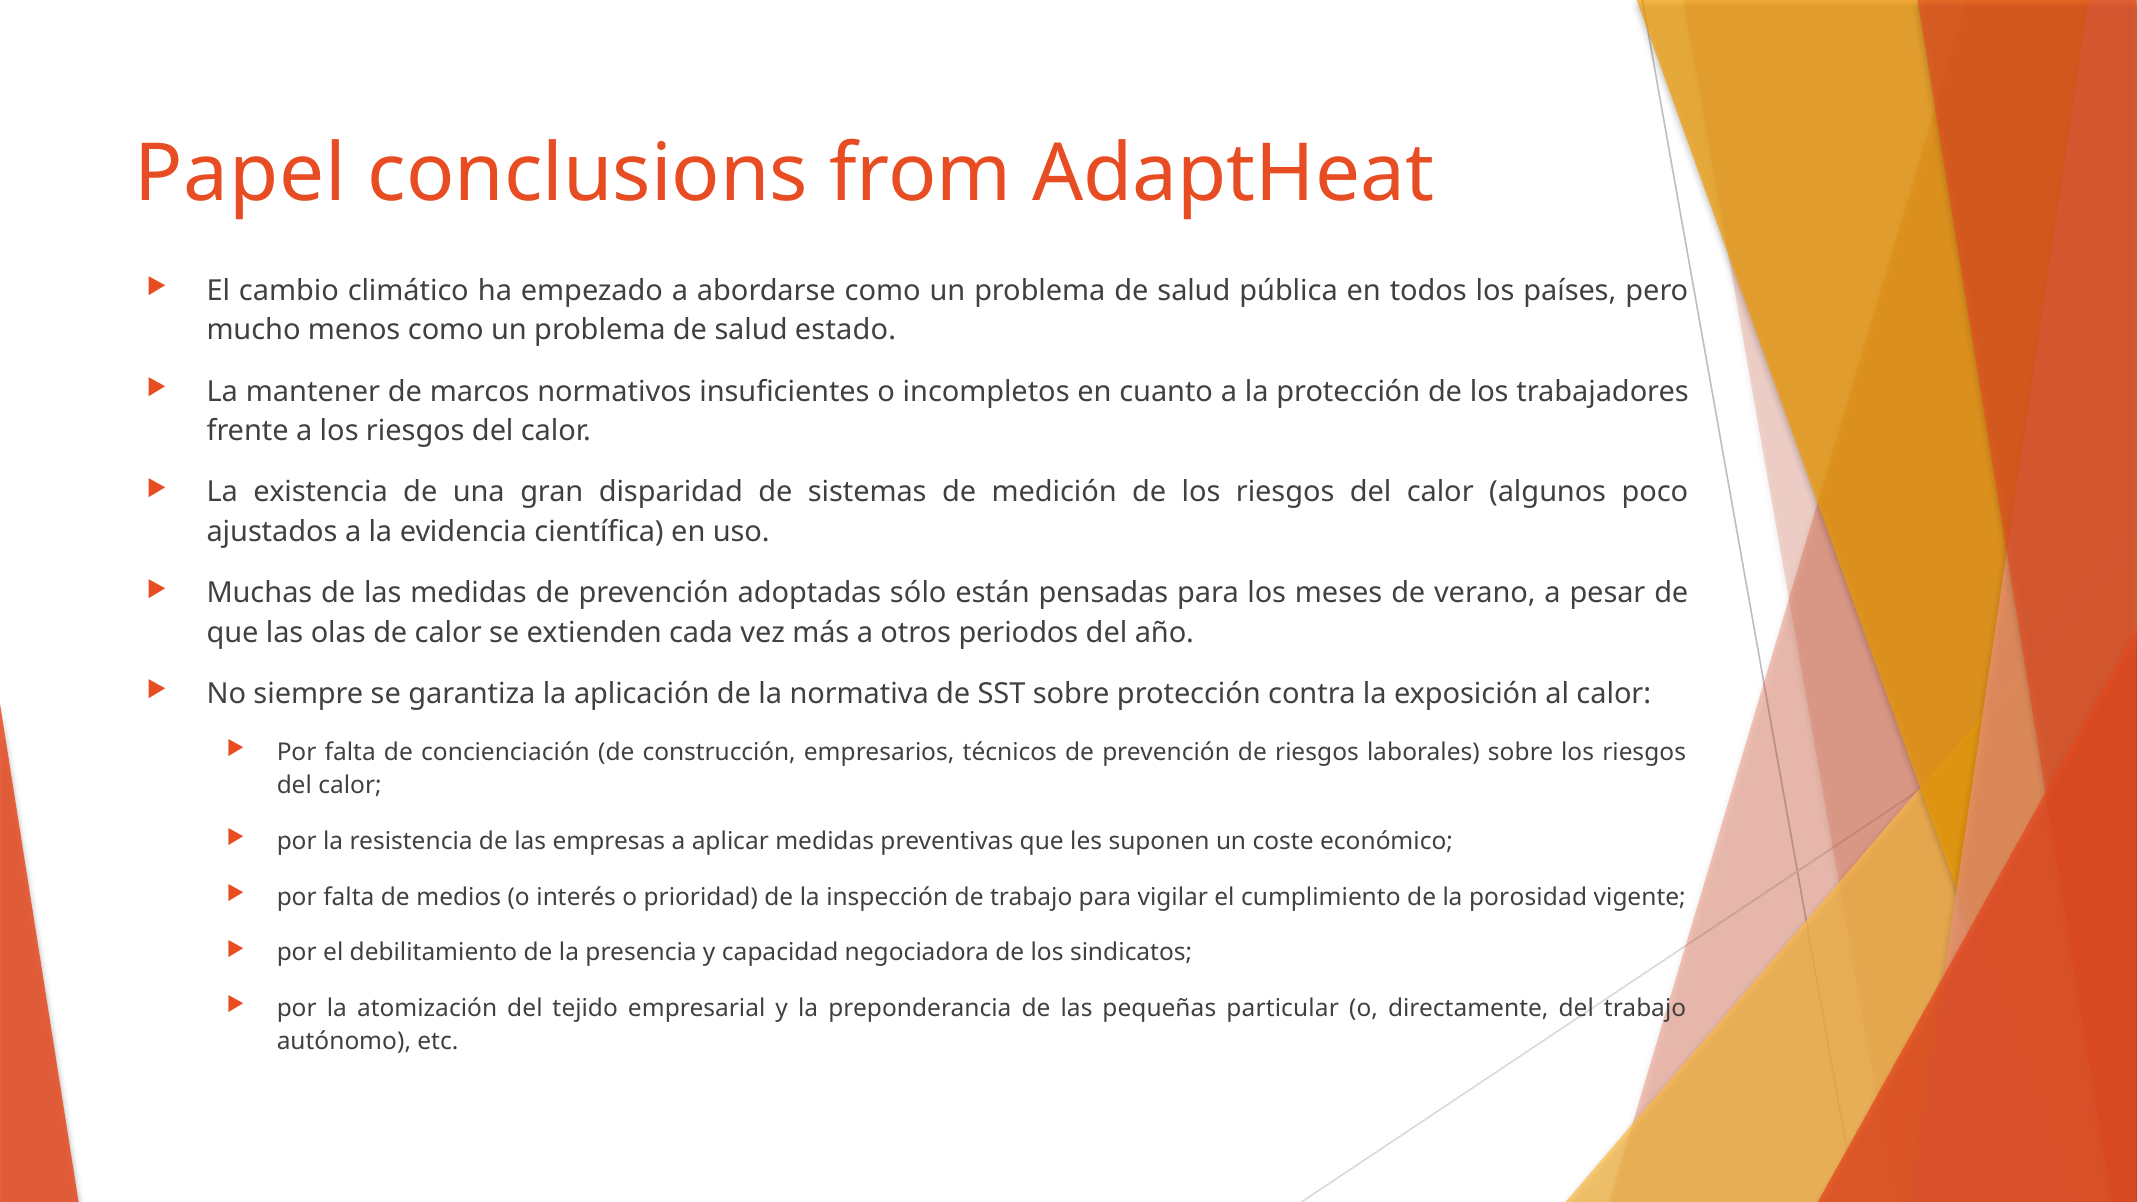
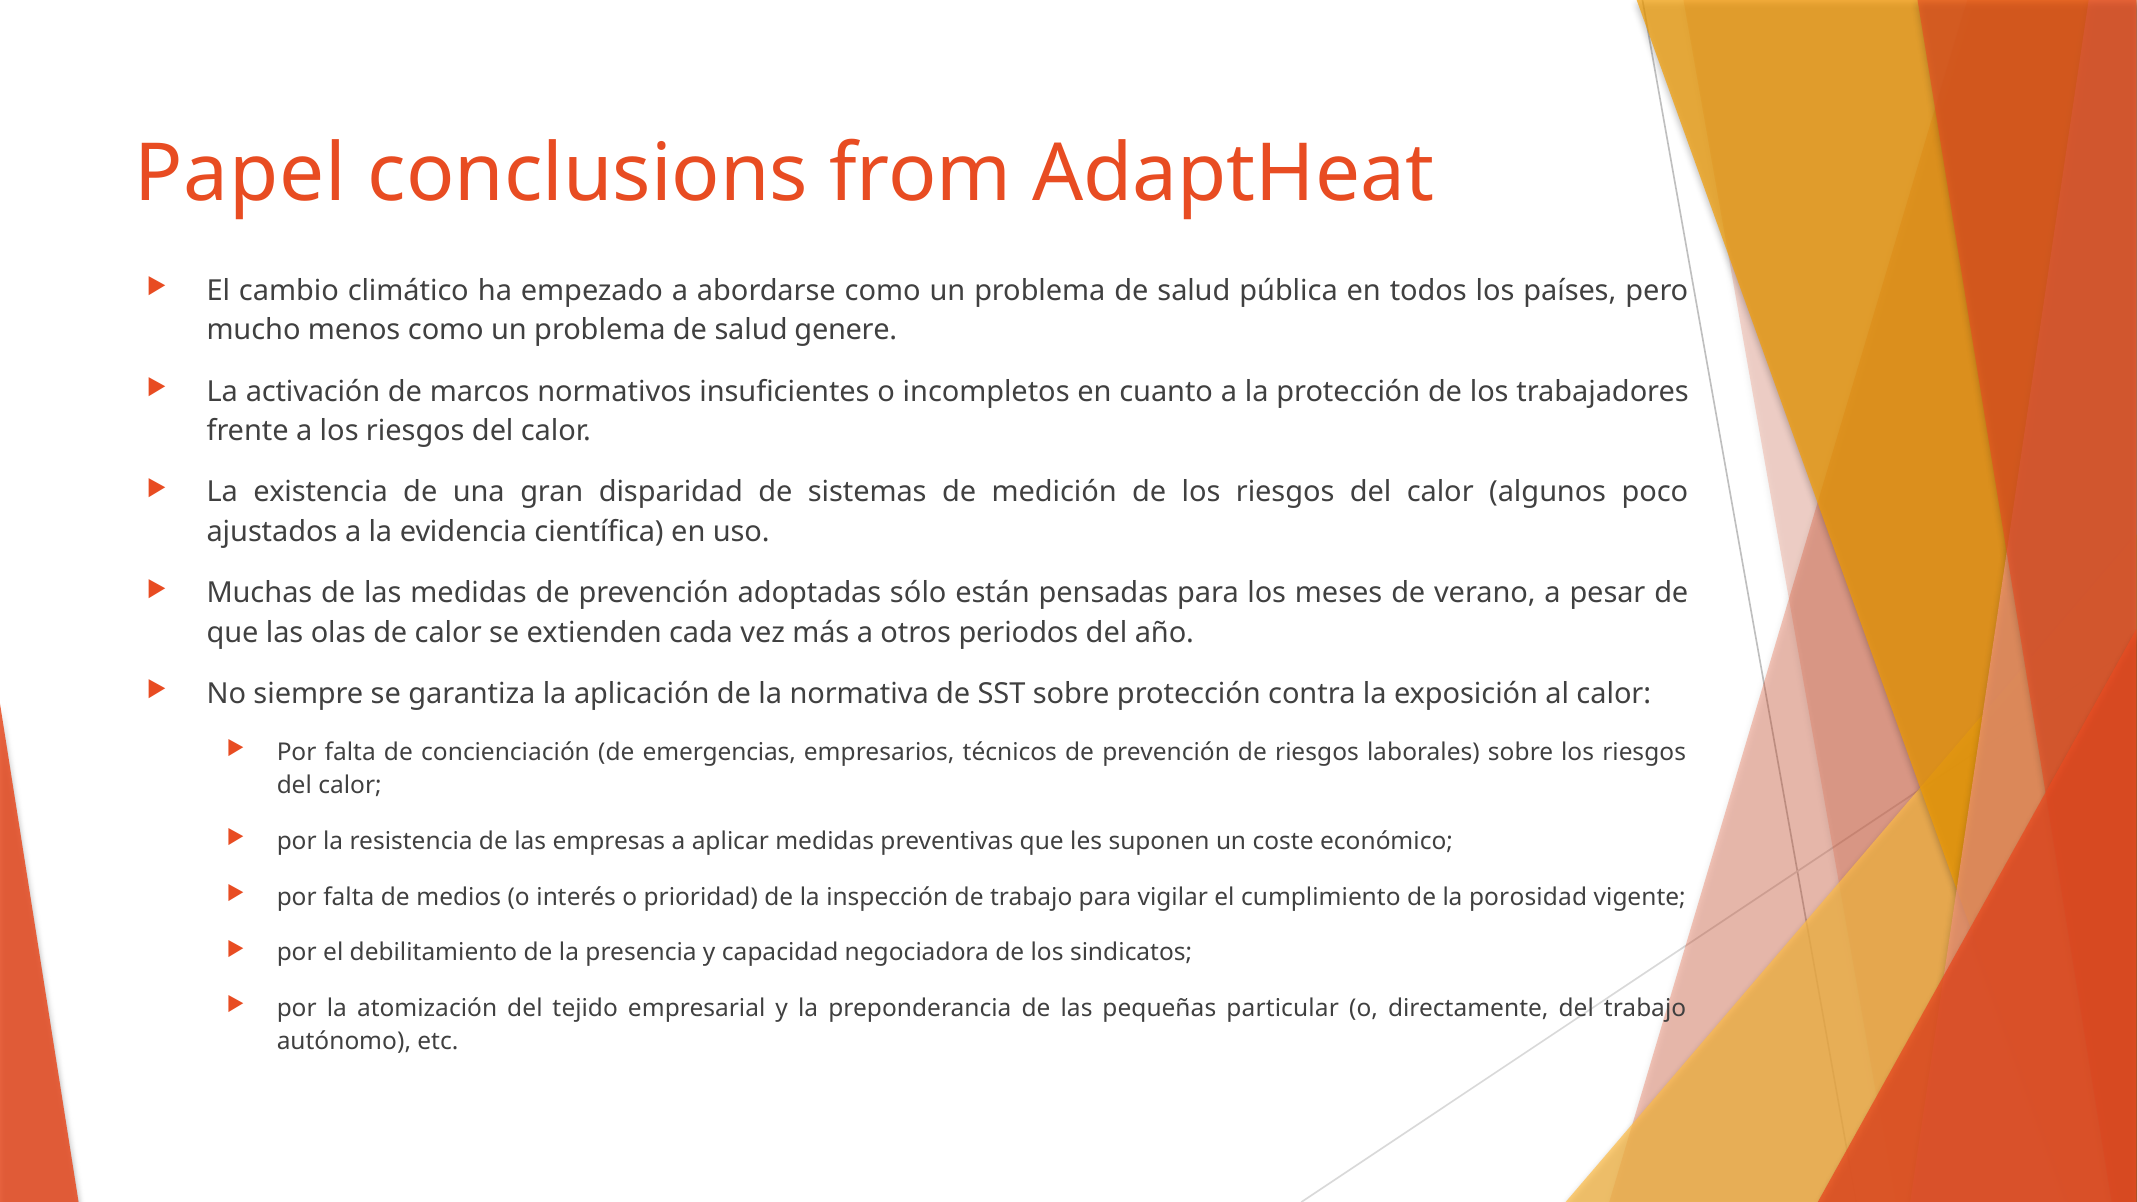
estado: estado -> genere
mantener: mantener -> activación
construcción: construcción -> emergencias
